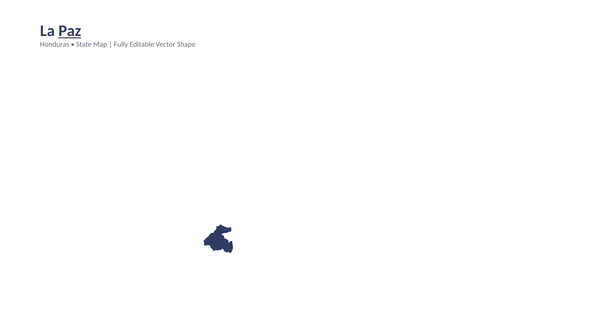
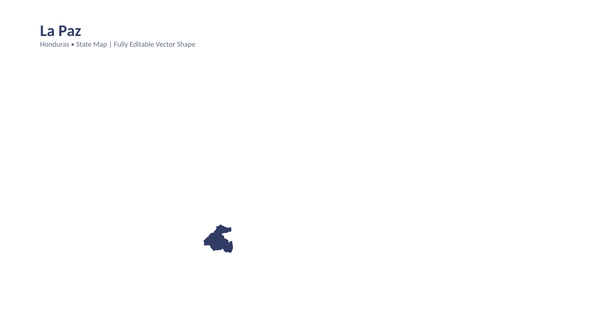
Paz underline: present -> none
